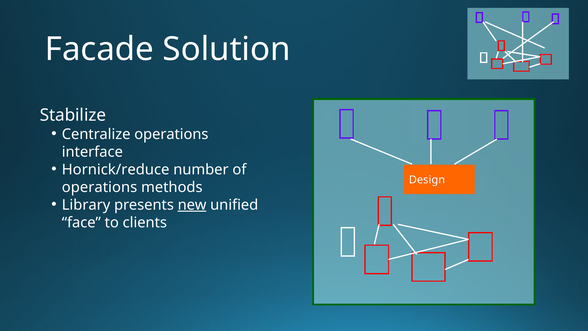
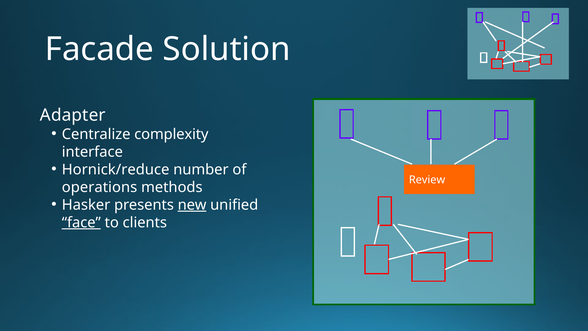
Stabilize: Stabilize -> Adapter
Centralize operations: operations -> complexity
Design: Design -> Review
Library: Library -> Hasker
face underline: none -> present
